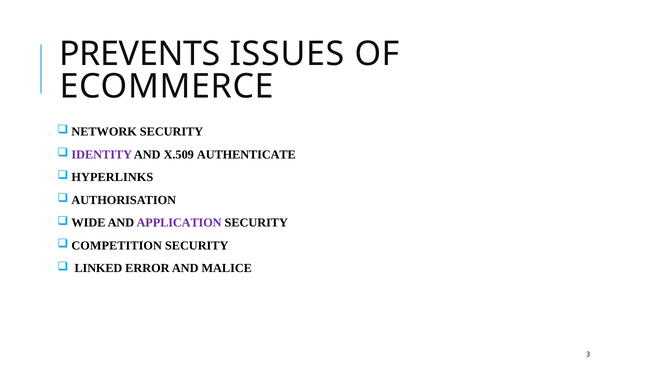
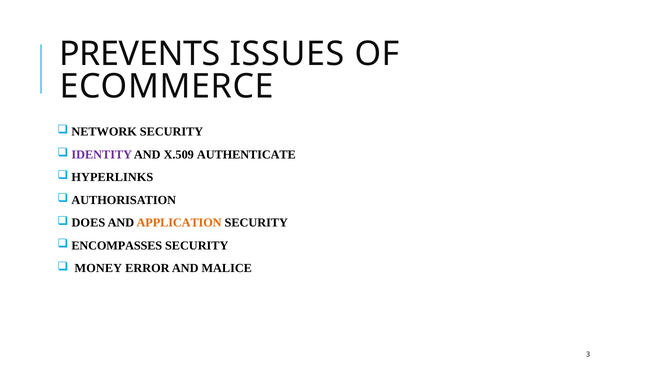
WIDE: WIDE -> DOES
APPLICATION colour: purple -> orange
COMPETITION: COMPETITION -> ENCOMPASSES
LINKED: LINKED -> MONEY
